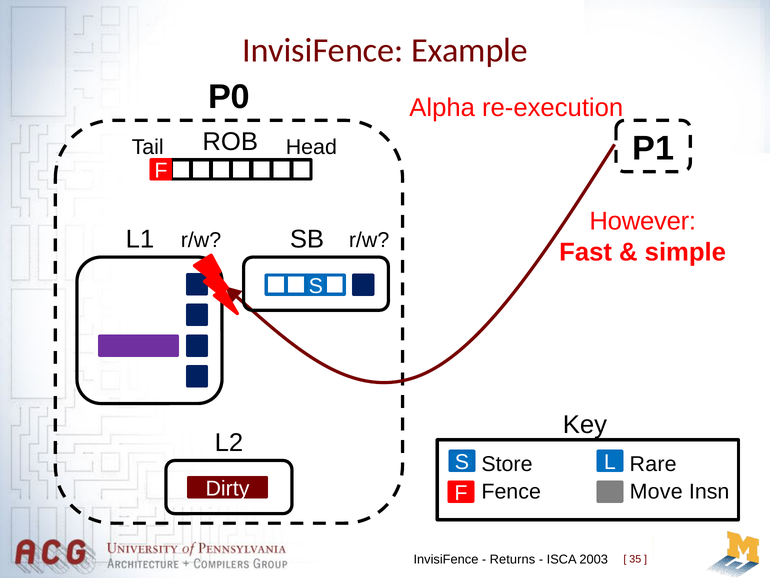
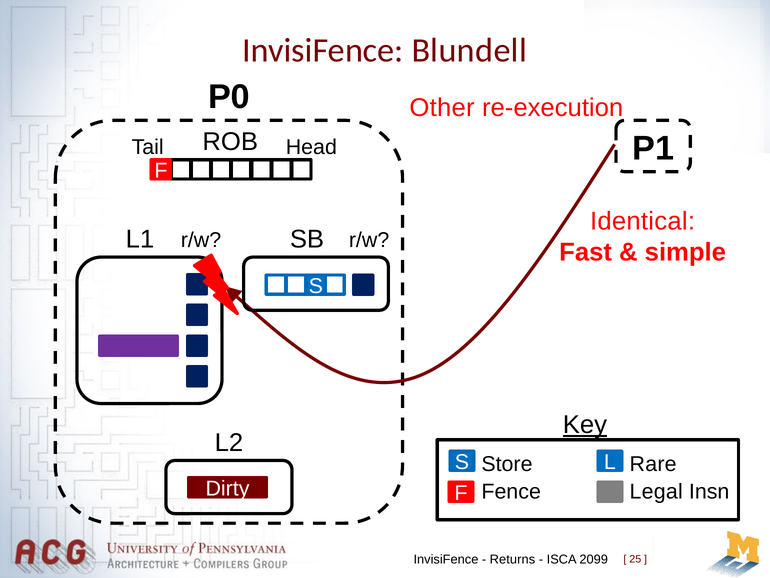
Example: Example -> Blundell
Alpha: Alpha -> Other
However: However -> Identical
Key underline: none -> present
Move: Move -> Legal
2003: 2003 -> 2099
35: 35 -> 25
